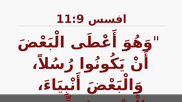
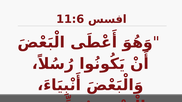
11:9: 11:9 -> 11:6
